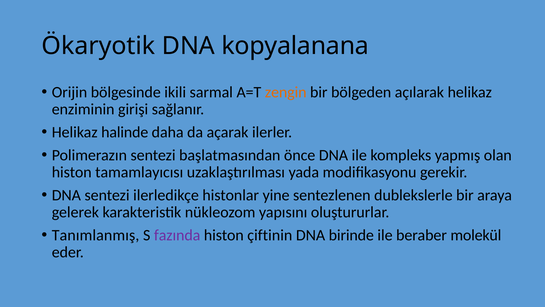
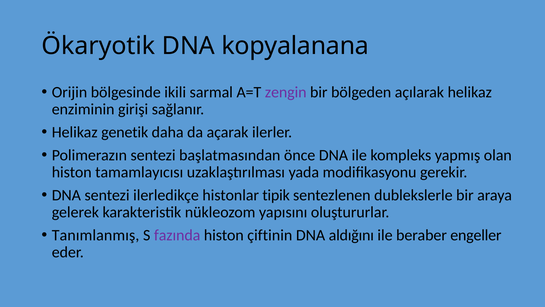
zengin colour: orange -> purple
halinde: halinde -> genetik
yine: yine -> tipik
birinde: birinde -> aldığını
molekül: molekül -> engeller
